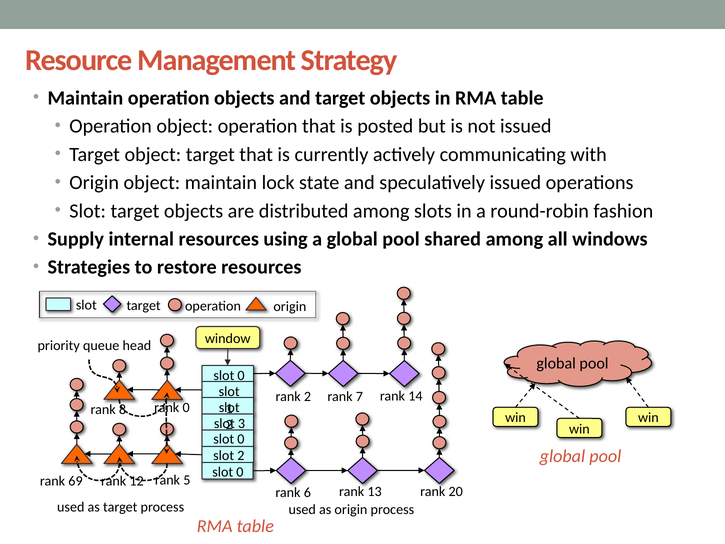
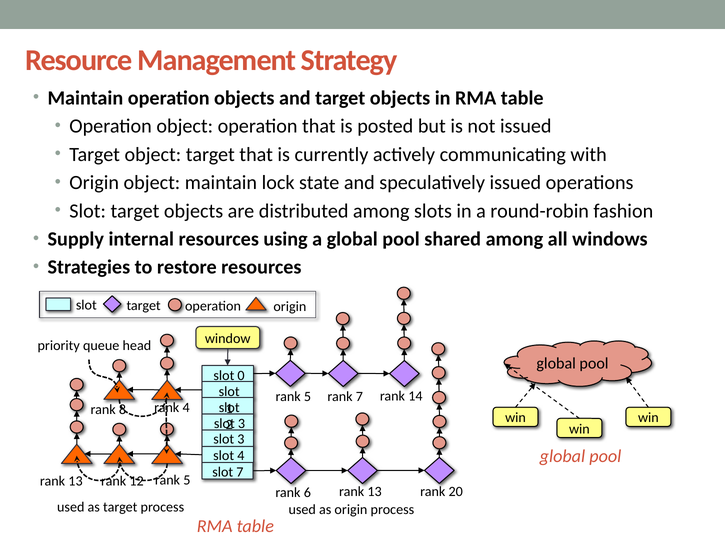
2 at (308, 396): 2 -> 5
rank 0: 0 -> 4
0 at (241, 439): 0 -> 3
2 at (241, 456): 2 -> 4
0 at (240, 472): 0 -> 7
69 at (76, 481): 69 -> 13
